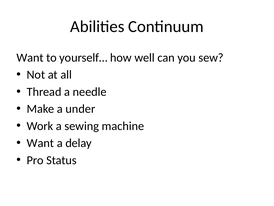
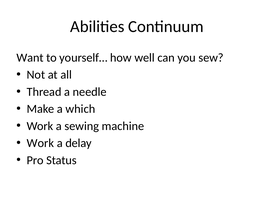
under: under -> which
Want at (40, 143): Want -> Work
